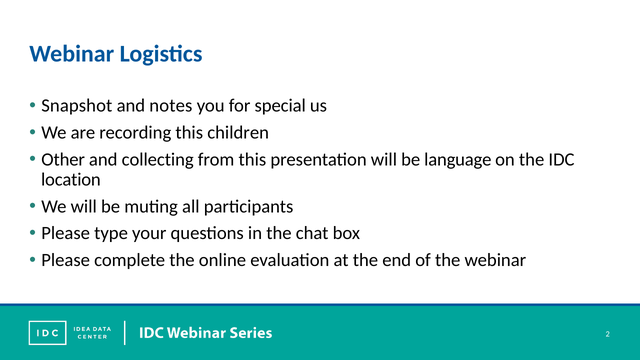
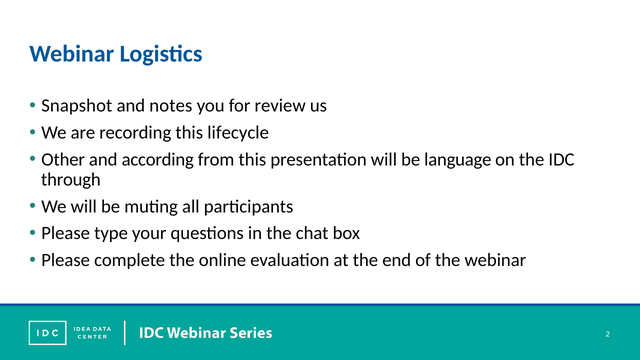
special: special -> review
children: children -> lifecycle
collecting: collecting -> according
location: location -> through
